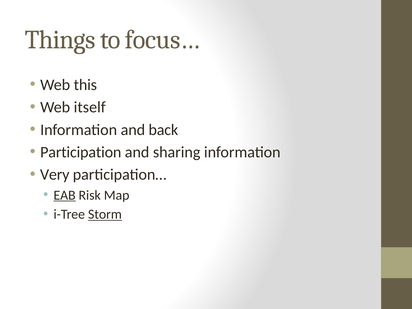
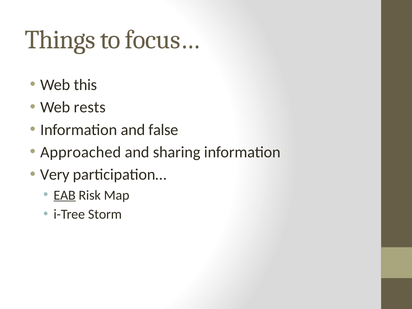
itself: itself -> rests
back: back -> false
Participation: Participation -> Approached
Storm underline: present -> none
